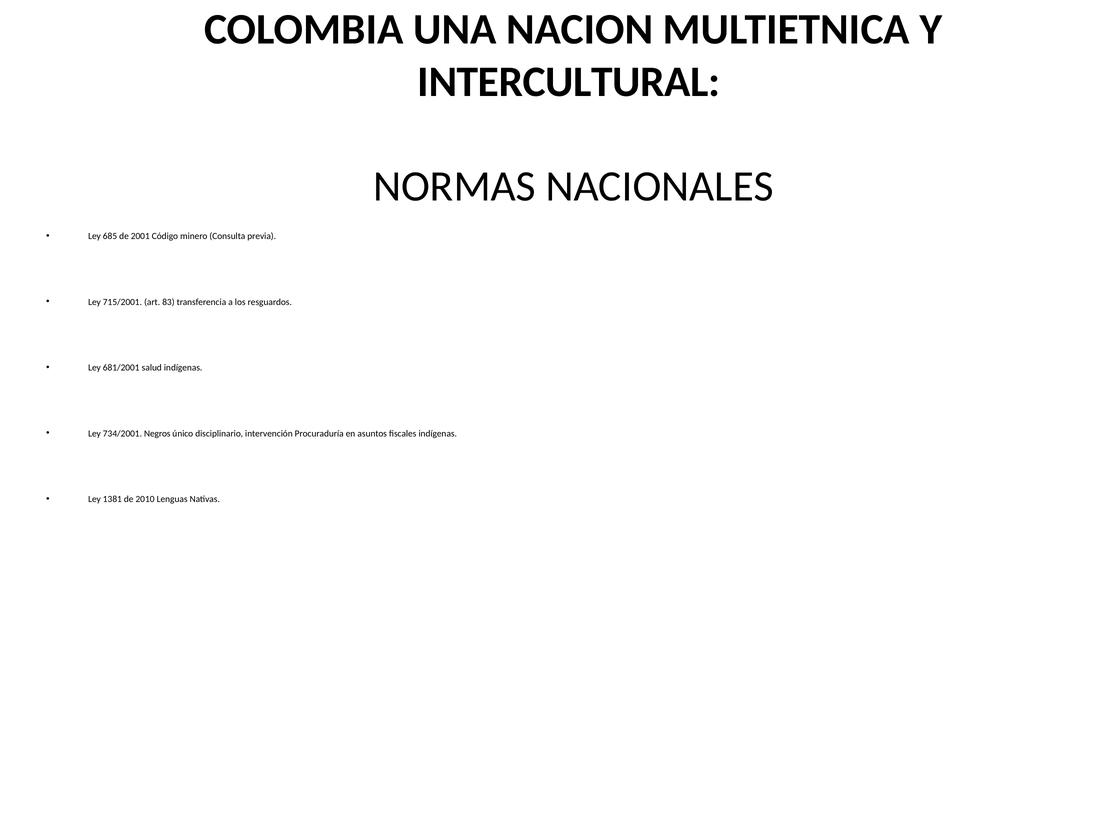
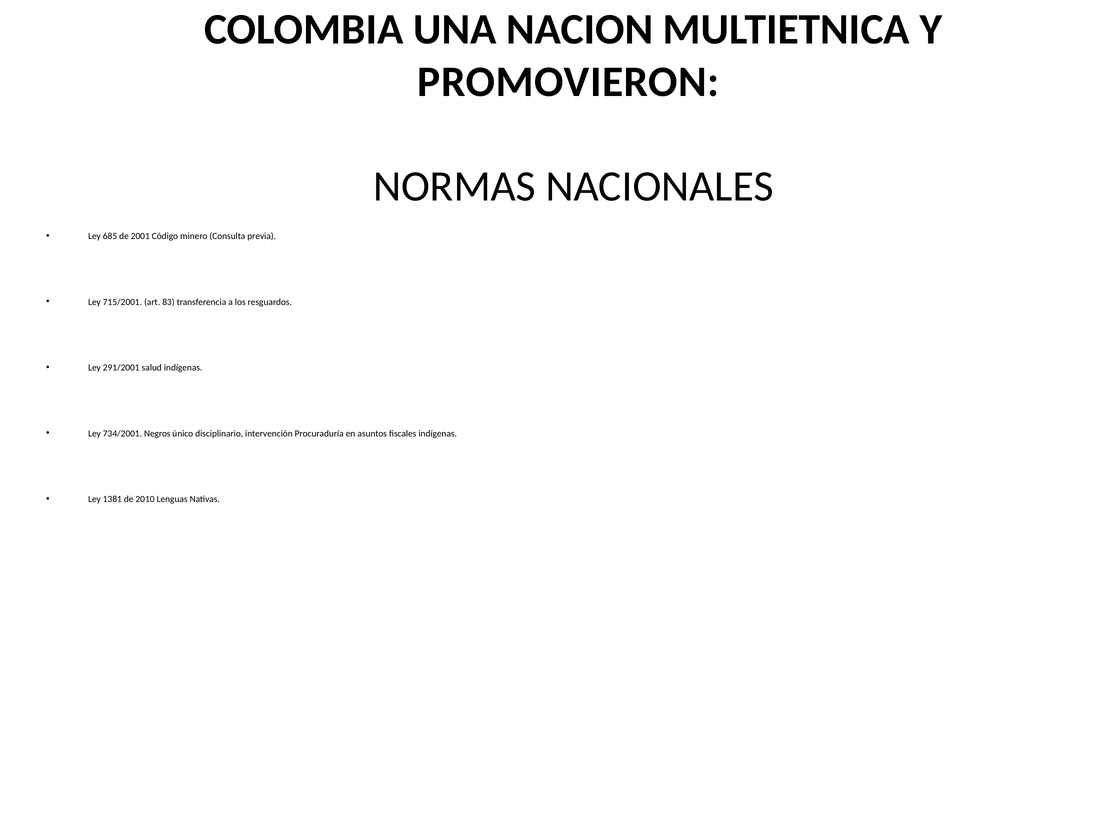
INTERCULTURAL: INTERCULTURAL -> PROMOVIERON
681/2001: 681/2001 -> 291/2001
